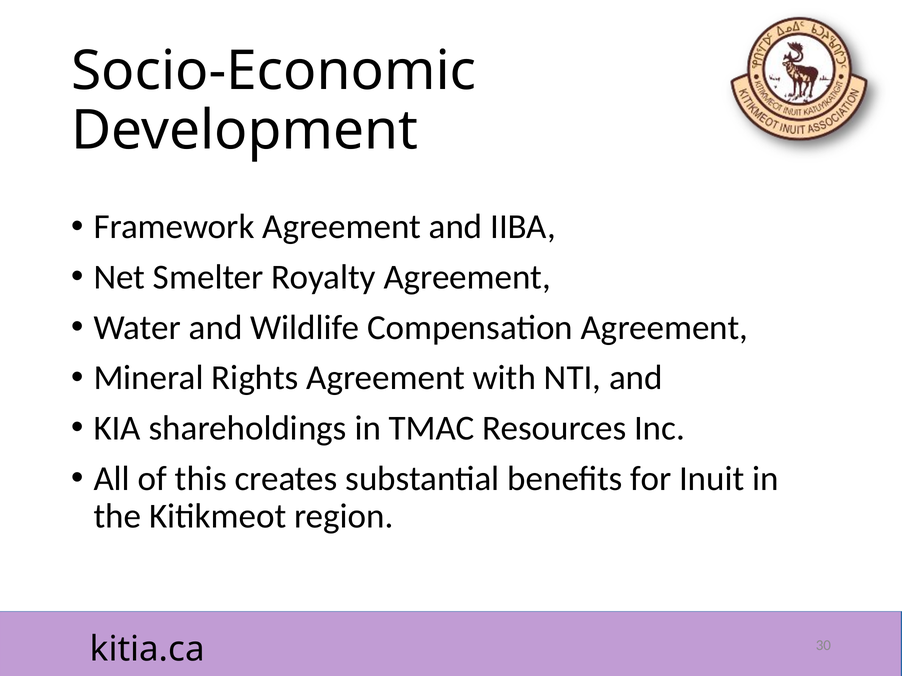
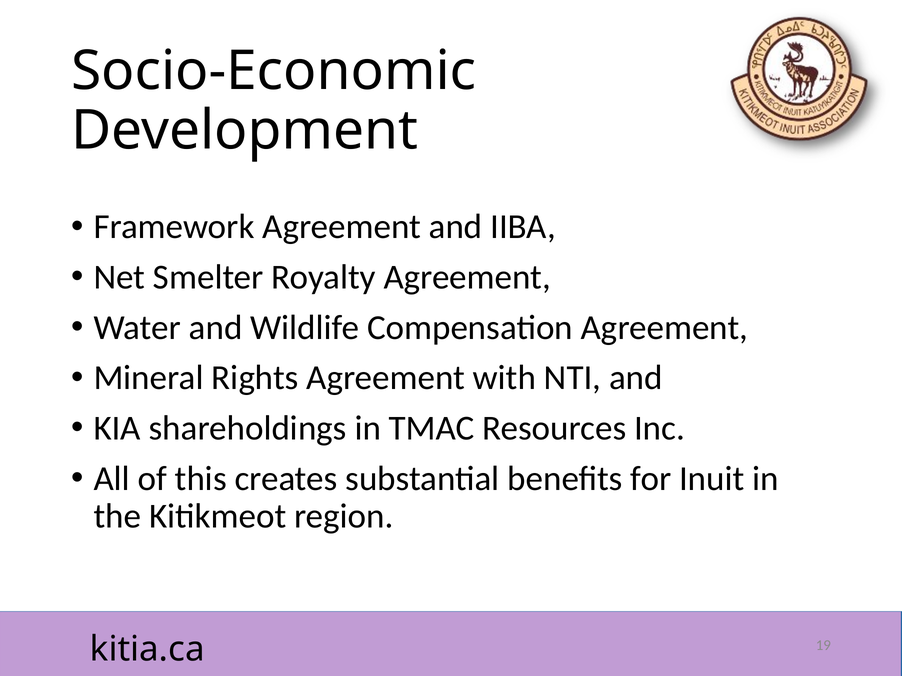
30: 30 -> 19
